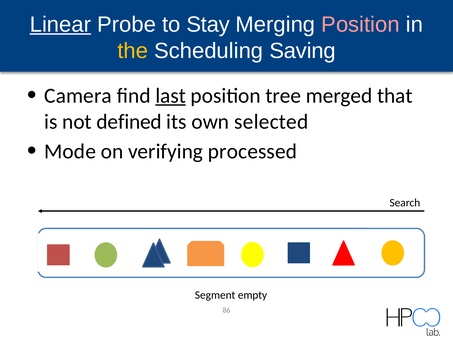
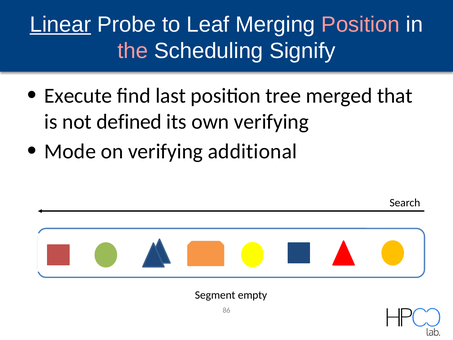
Stay: Stay -> Leaf
the colour: yellow -> pink
Saving: Saving -> Signify
Camera: Camera -> Execute
last underline: present -> none
own selected: selected -> verifying
processed: processed -> additional
